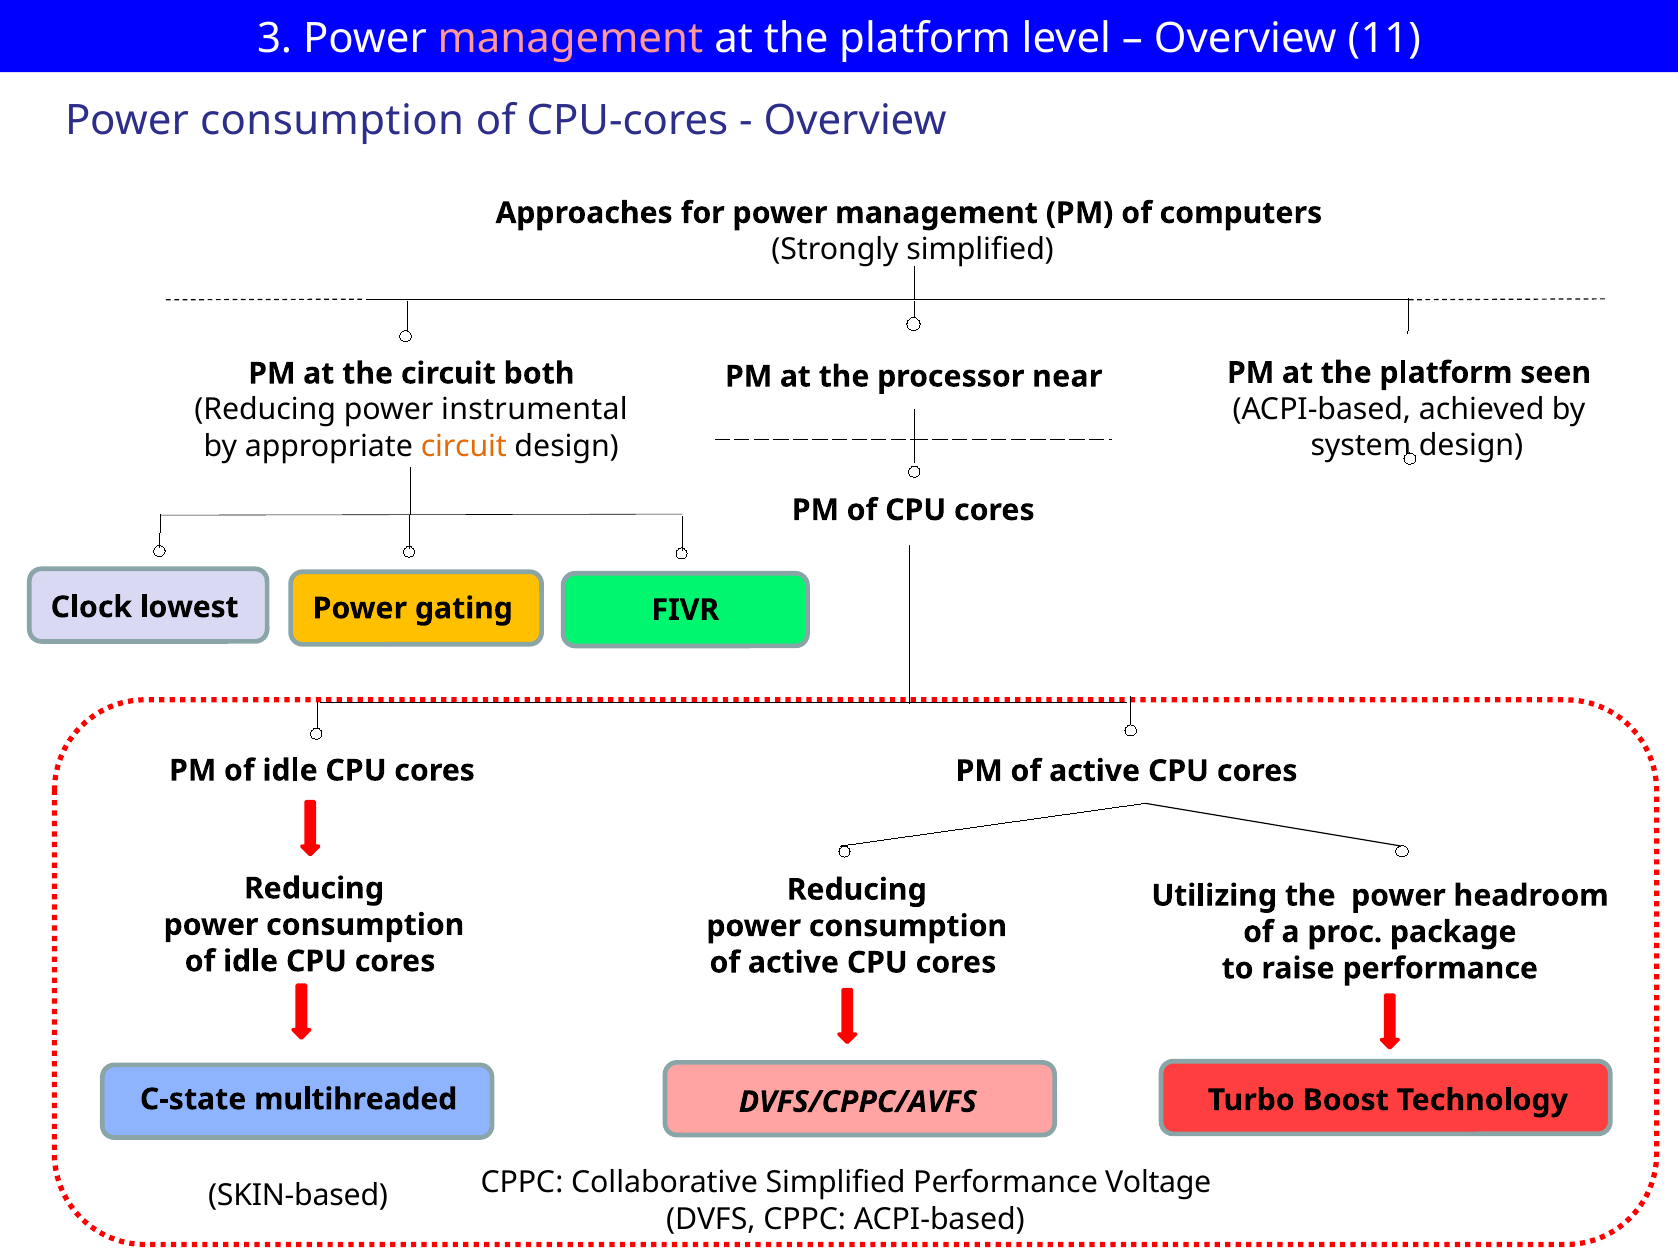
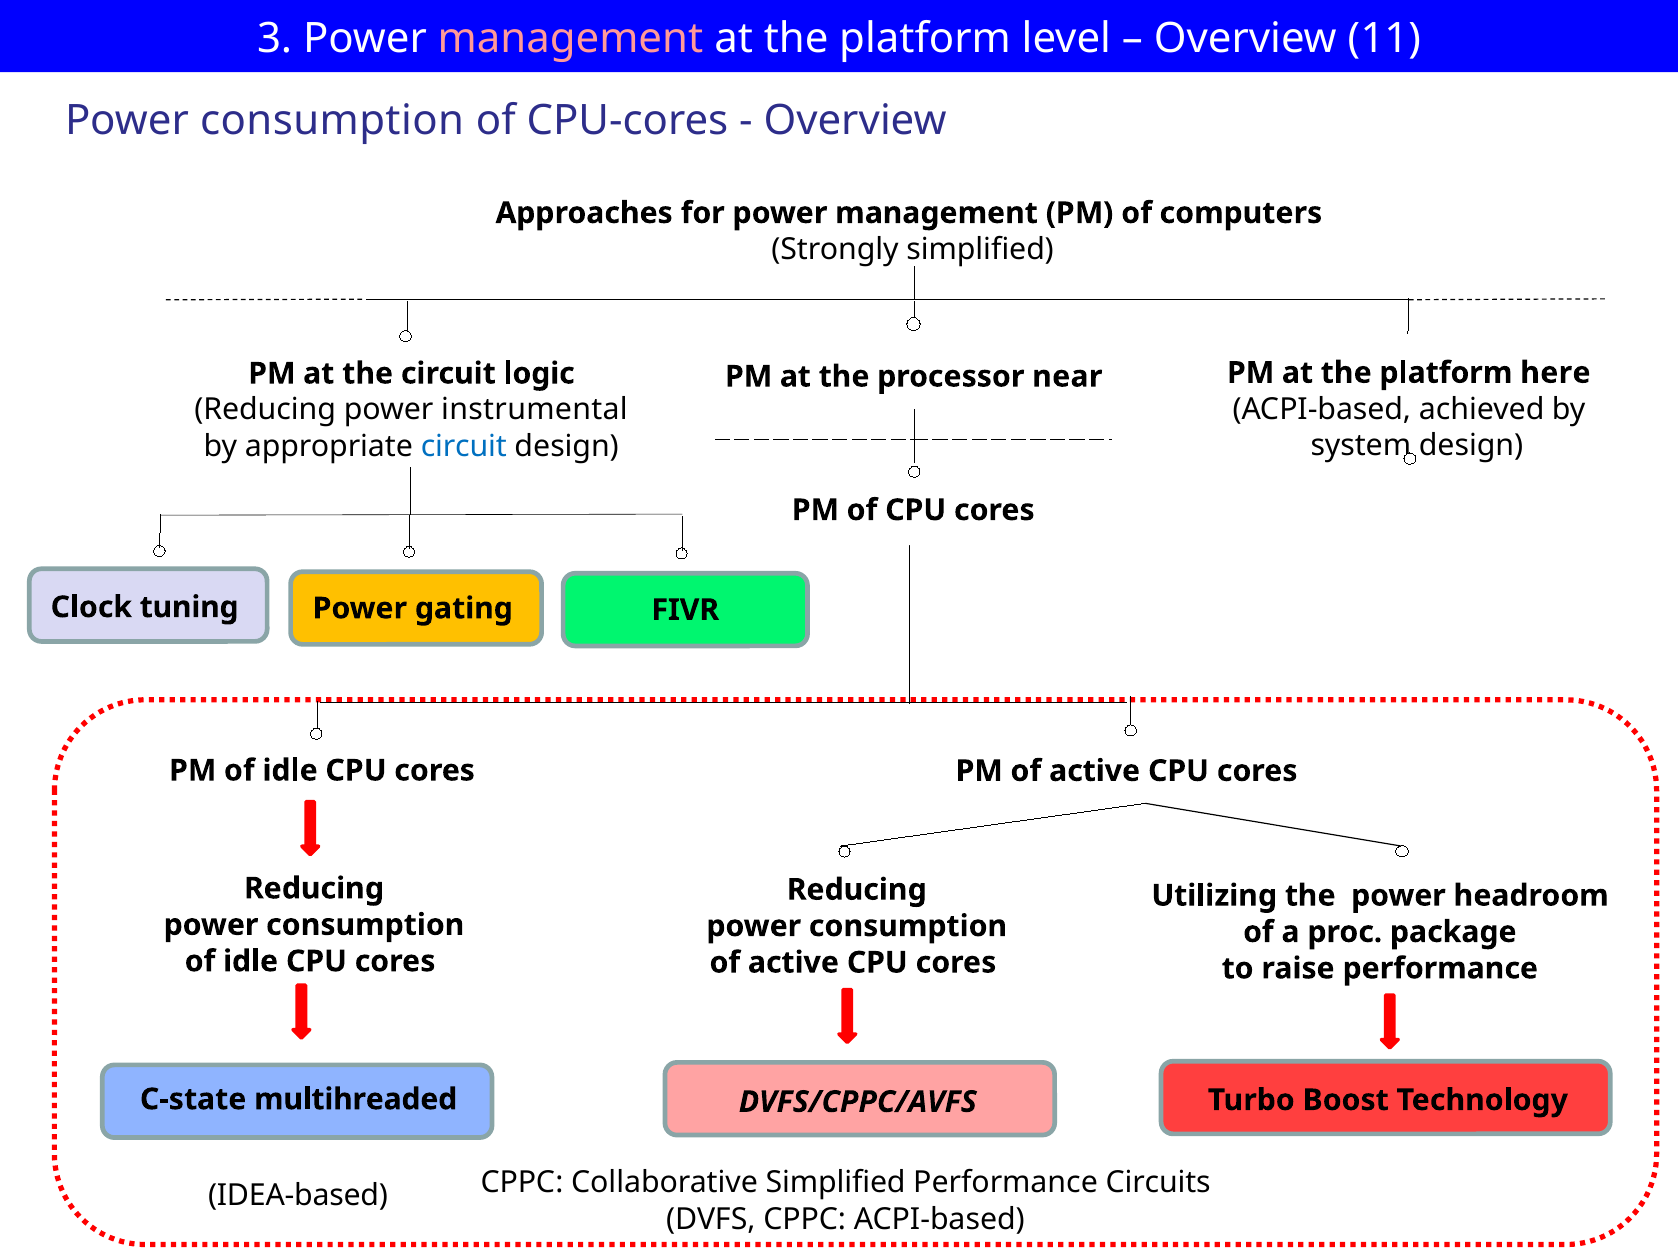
seen: seen -> here
both: both -> logic
circuit at (464, 446) colour: orange -> blue
lowest: lowest -> tuning
Voltage: Voltage -> Circuits
SKIN-based: SKIN-based -> IDEA-based
